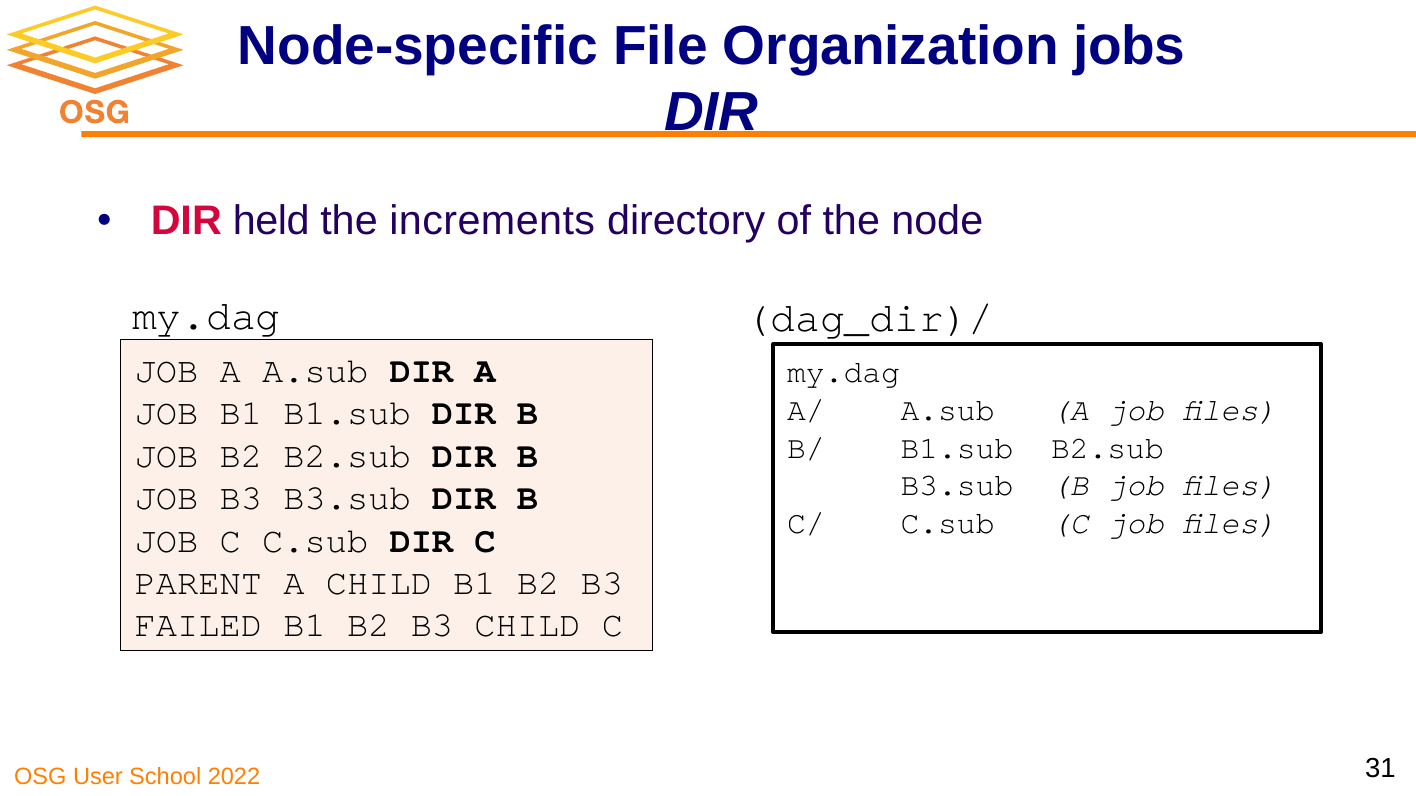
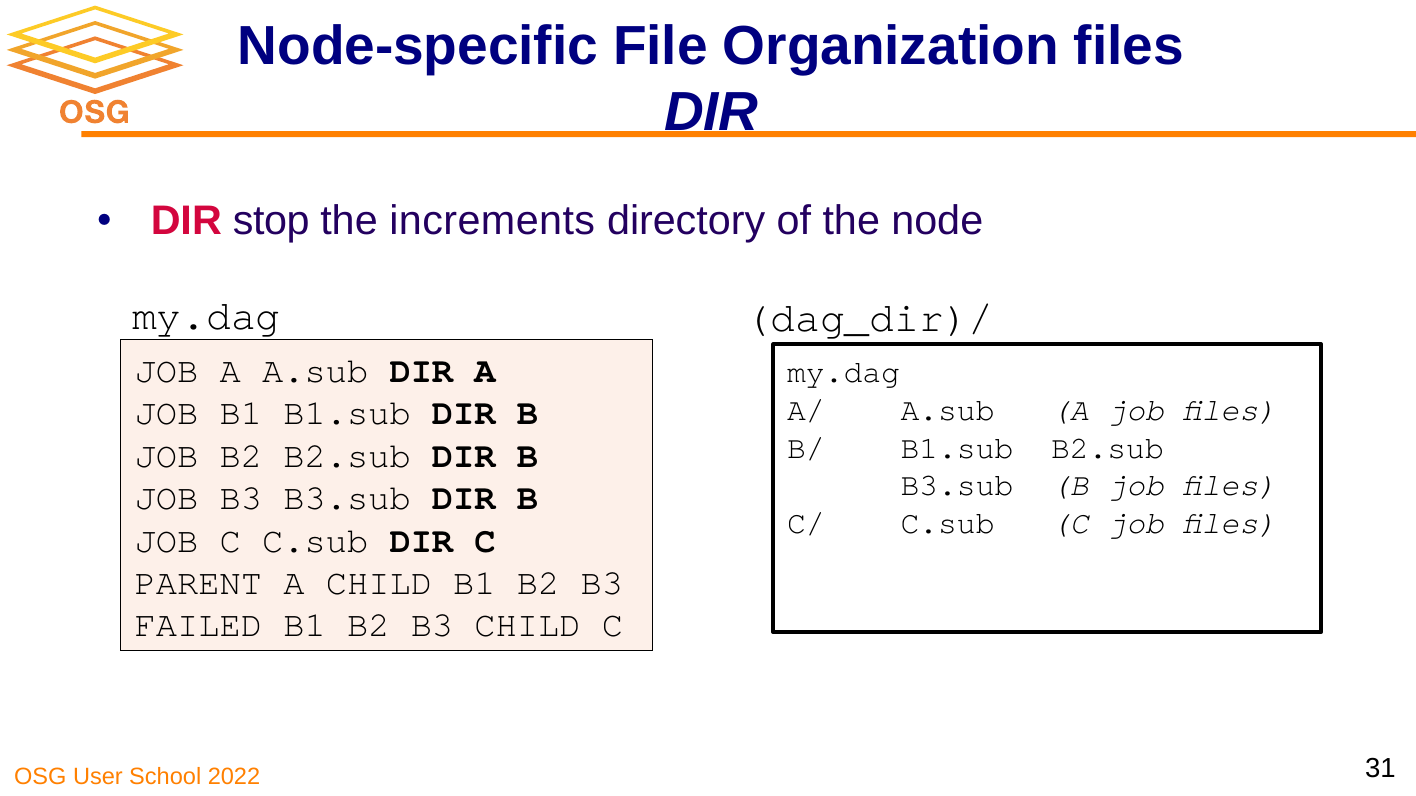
Organization jobs: jobs -> files
held: held -> stop
